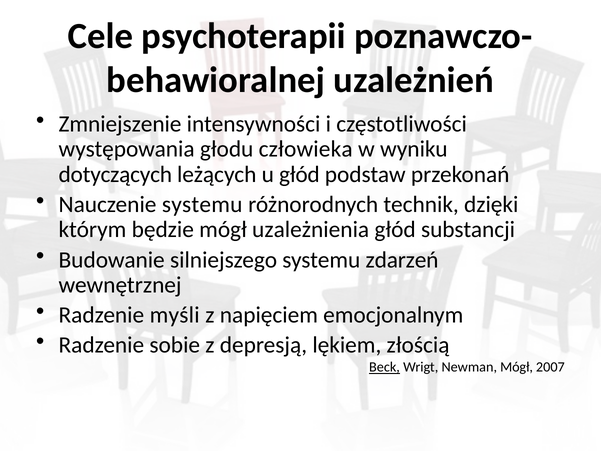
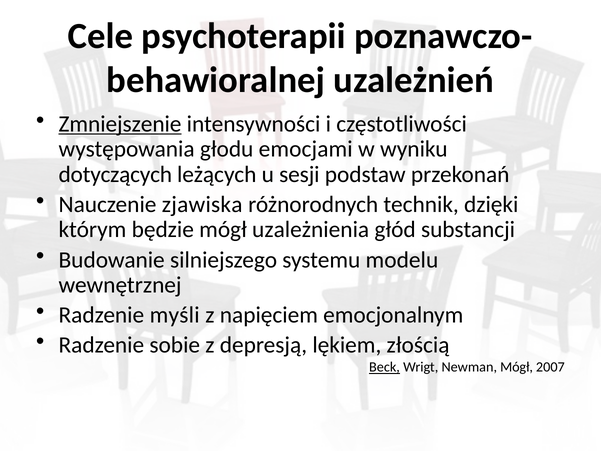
Zmniejszenie underline: none -> present
człowieka: człowieka -> emocjami
u głód: głód -> sesji
Nauczenie systemu: systemu -> zjawiska
zdarzeń: zdarzeń -> modelu
